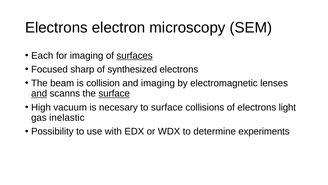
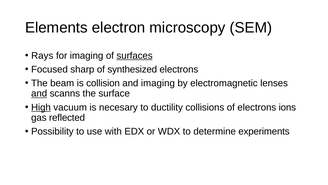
Electrons at (56, 28): Electrons -> Elements
Each: Each -> Rays
surface at (114, 93) underline: present -> none
High underline: none -> present
to surface: surface -> ductility
light: light -> ions
inelastic: inelastic -> reflected
